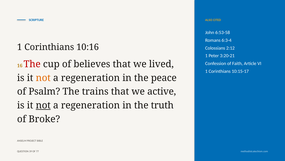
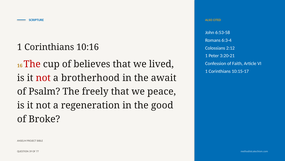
not at (43, 78) colour: orange -> red
regeneration at (90, 78): regeneration -> brotherhood
peace: peace -> await
trains: trains -> freely
active: active -> peace
not at (43, 105) underline: present -> none
truth: truth -> good
